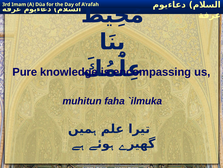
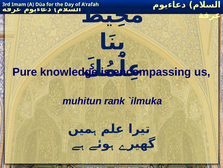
faha: faha -> rank
